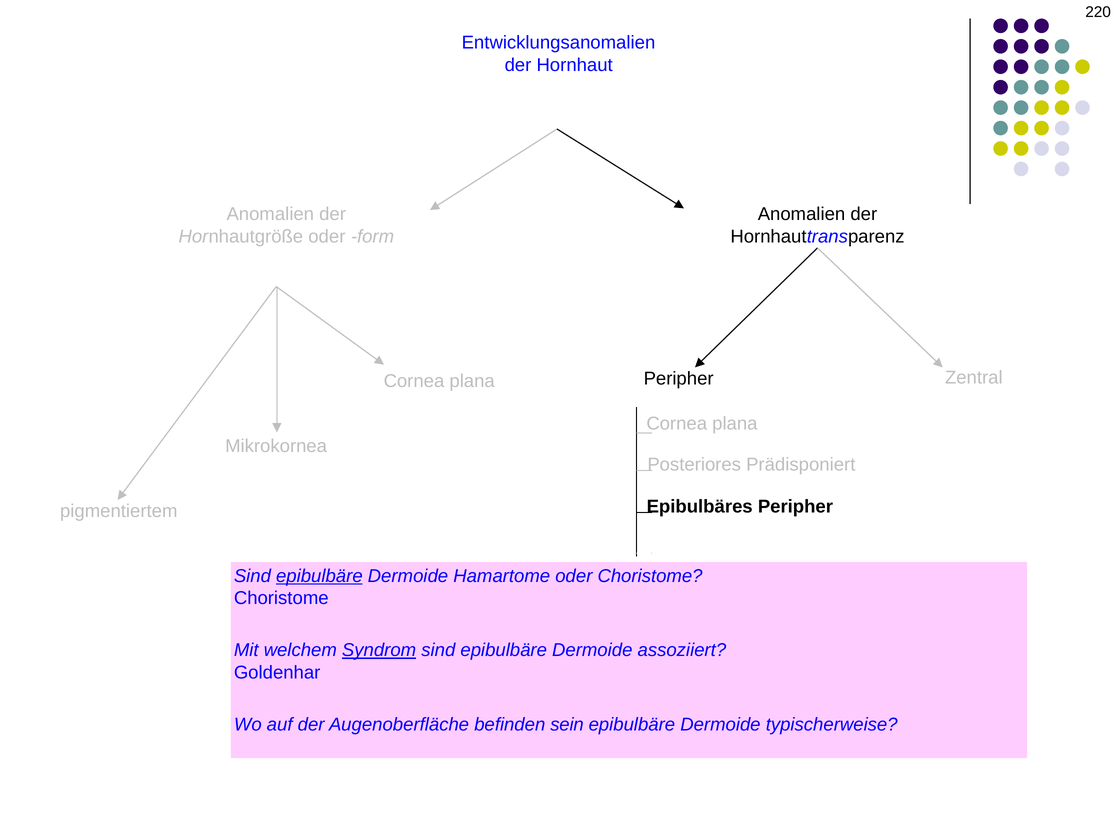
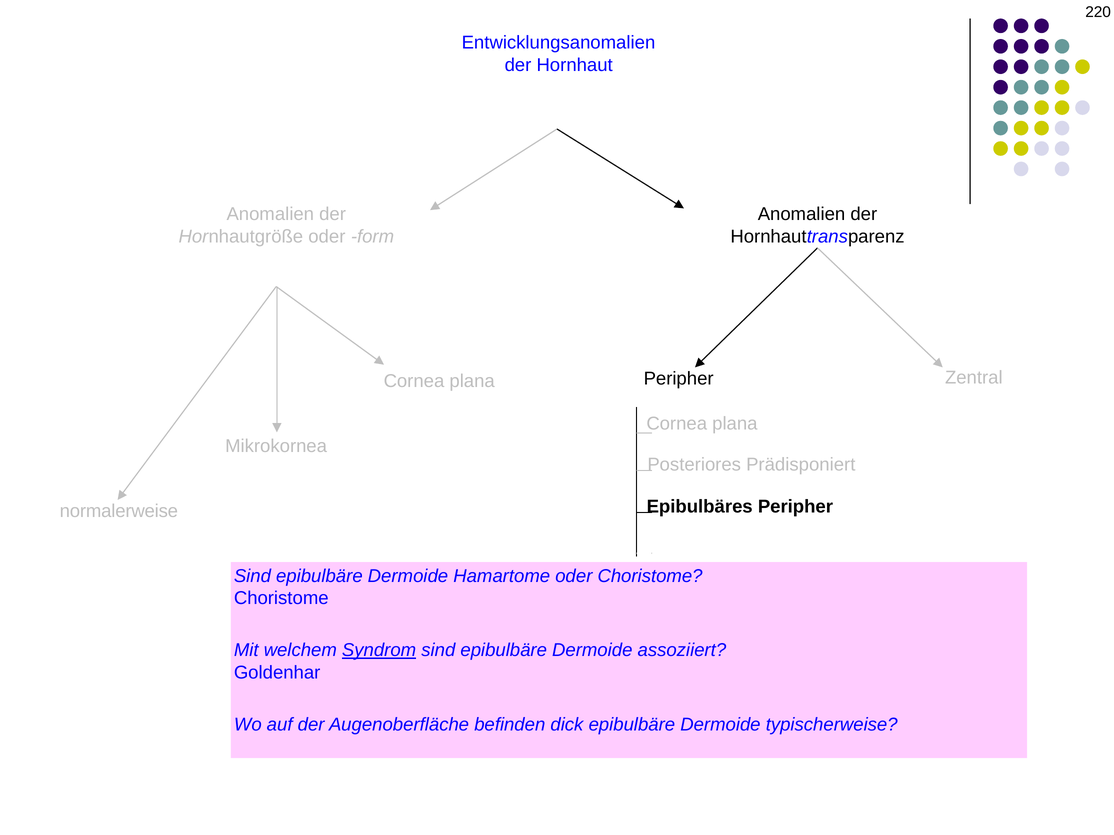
pigmentiertem: pigmentiertem -> normalerweise
epibulbäre at (319, 576) underline: present -> none
sein: sein -> dick
